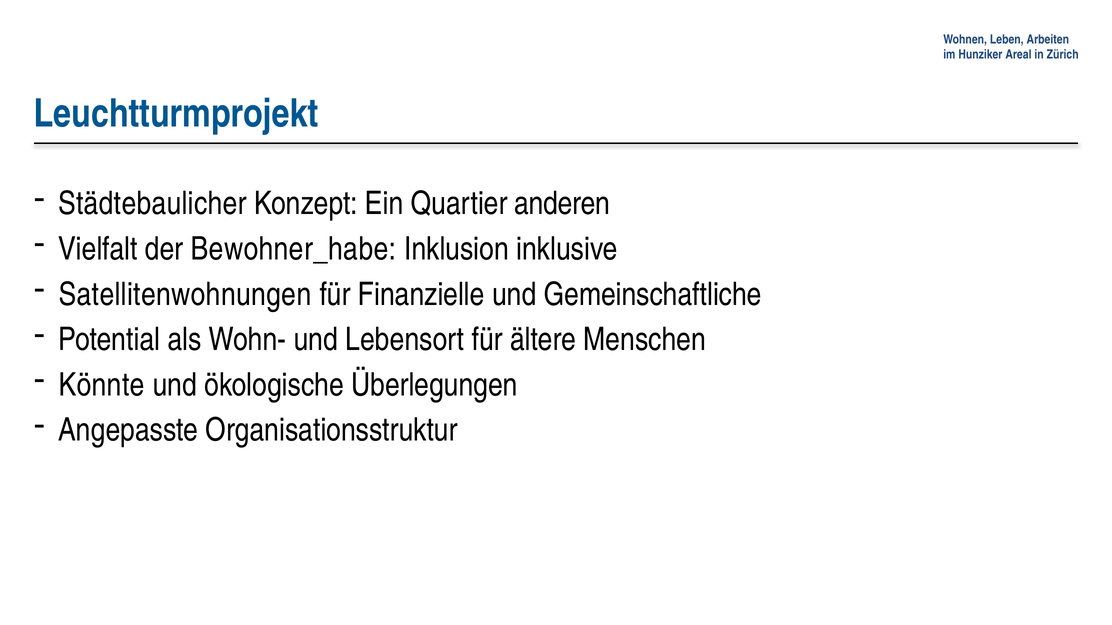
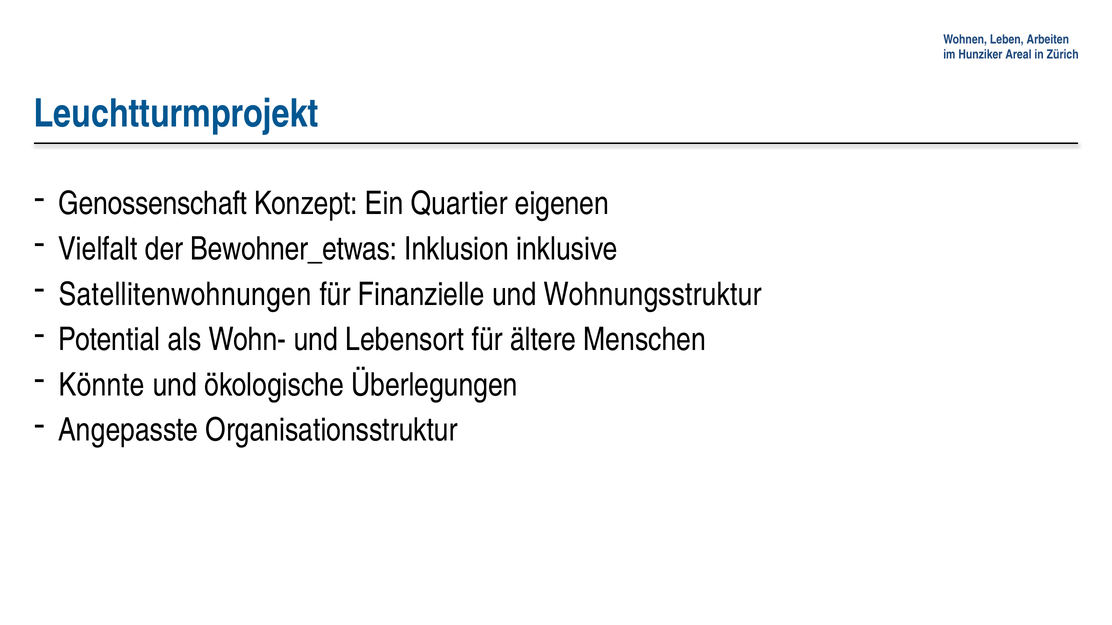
Städtebaulicher: Städtebaulicher -> Genossenschaft
anderen: anderen -> eigenen
Bewohner_habe: Bewohner_habe -> Bewohner_etwas
Gemeinschaftliche: Gemeinschaftliche -> Wohnungsstruktur
